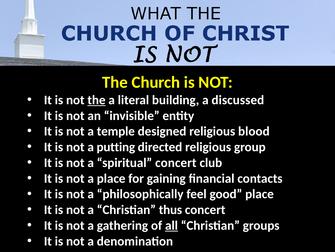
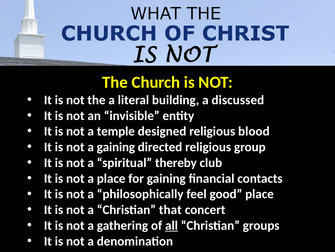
the at (97, 100) underline: present -> none
a putting: putting -> gaining
spiritual concert: concert -> thereby
thus: thus -> that
